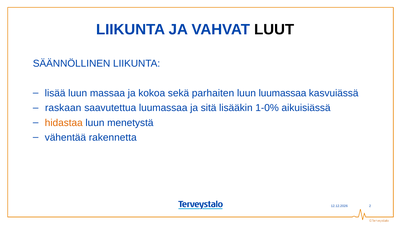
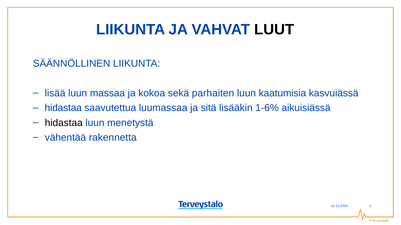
luun luumassaa: luumassaa -> kaatumisia
raskaan at (63, 108): raskaan -> hidastaa
1-0%: 1-0% -> 1-6%
hidastaa at (64, 123) colour: orange -> black
